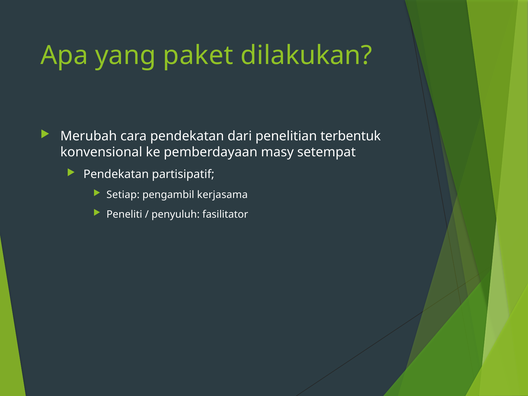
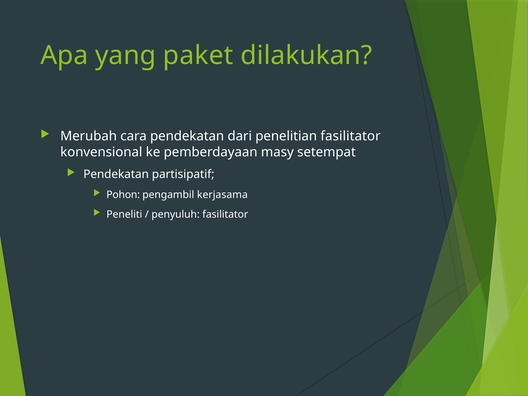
penelitian terbentuk: terbentuk -> fasilitator
Setiap: Setiap -> Pohon
